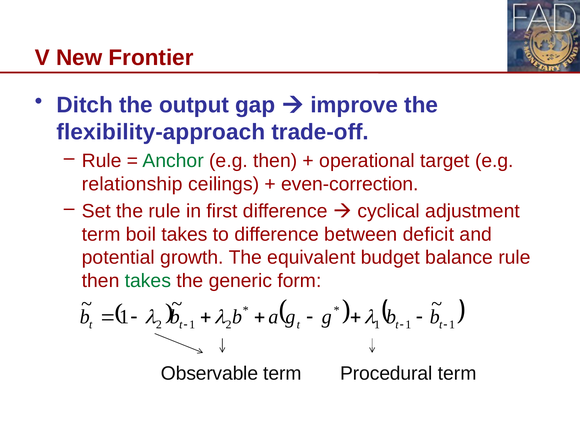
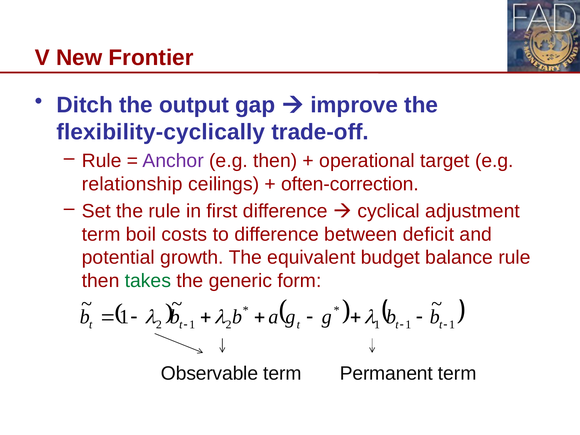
flexibility-approach: flexibility-approach -> flexibility-cyclically
Anchor colour: green -> purple
even-correction: even-correction -> often-correction
boil takes: takes -> costs
Procedural: Procedural -> Permanent
